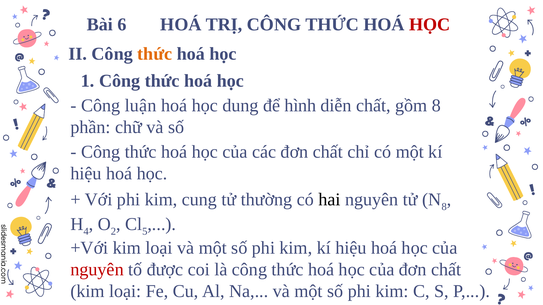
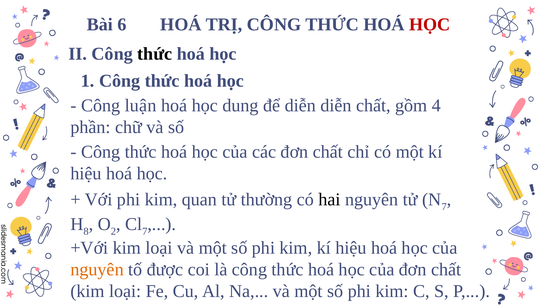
thức at (155, 54) colour: orange -> black
để hình: hình -> diễn
gồm 8: 8 -> 4
cung: cung -> quan
8 at (444, 207): 8 -> 7
4: 4 -> 8
5 at (145, 232): 5 -> 7
nguyên at (97, 270) colour: red -> orange
